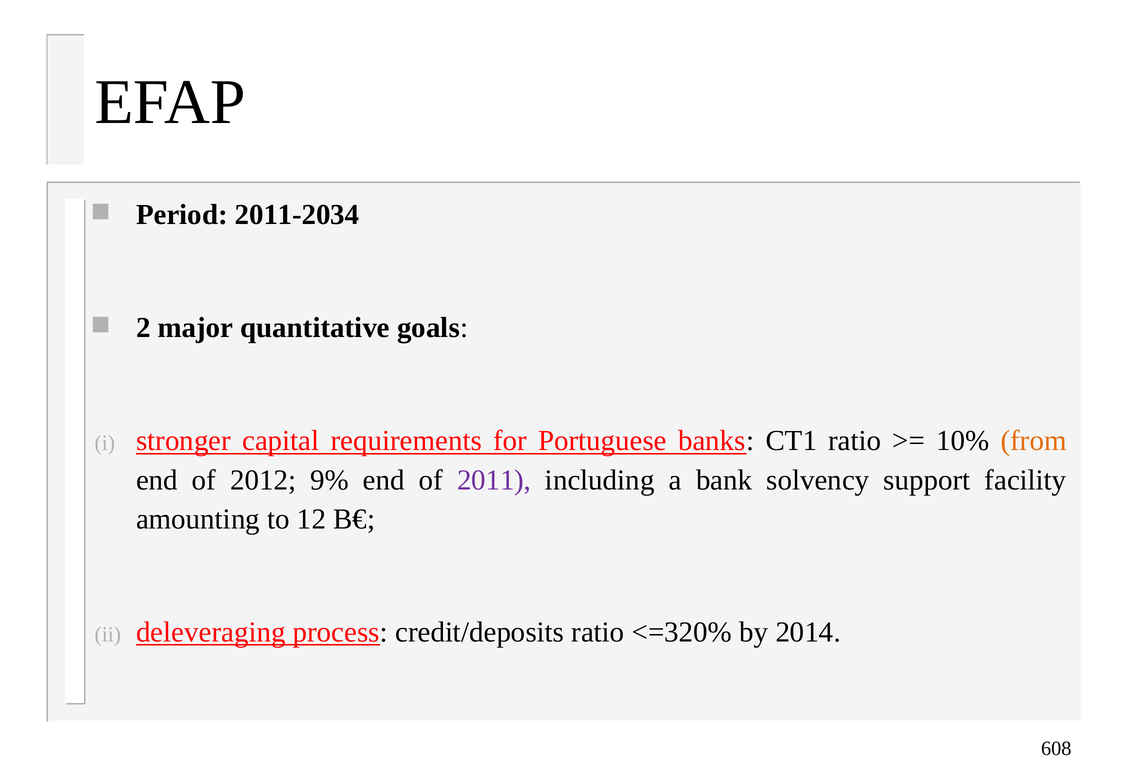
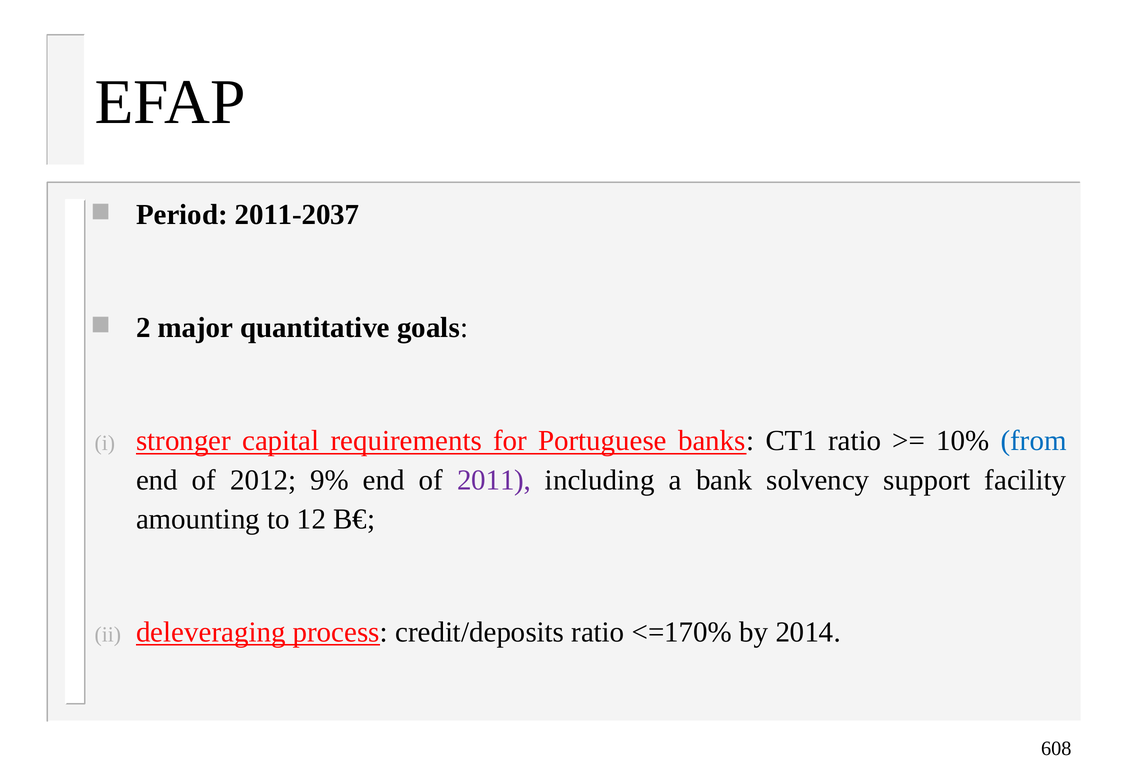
2011-2034: 2011-2034 -> 2011-2037
from colour: orange -> blue
<=320%: <=320% -> <=170%
